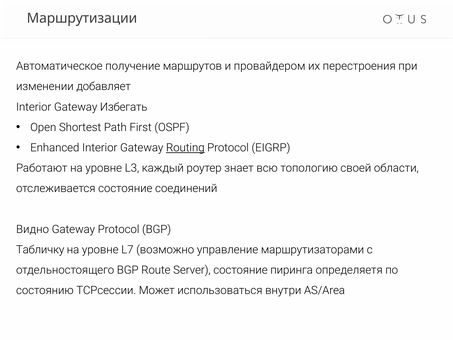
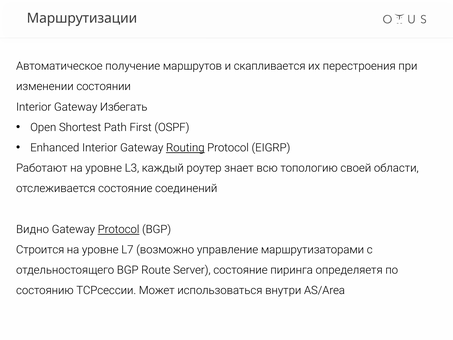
провайдером: провайдером -> скапливается
добавляет: добавляет -> состоянии
Protocol at (119, 229) underline: none -> present
Табличку: Табличку -> Строится
